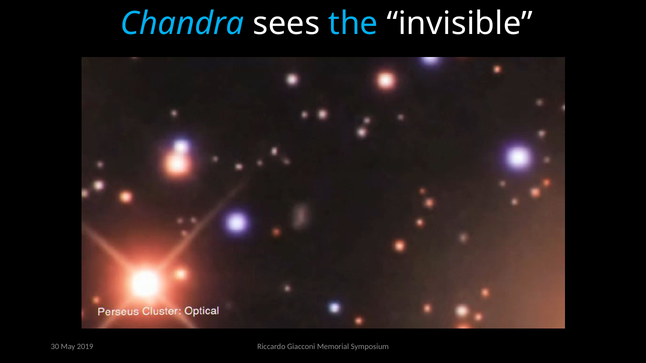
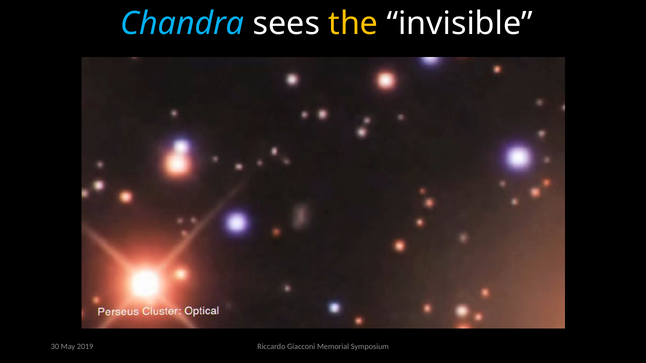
the colour: light blue -> yellow
